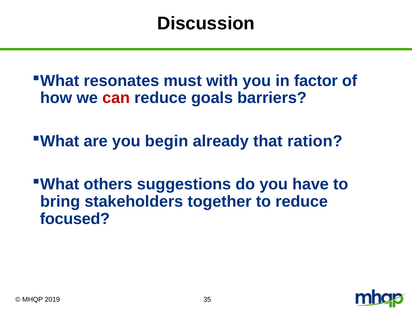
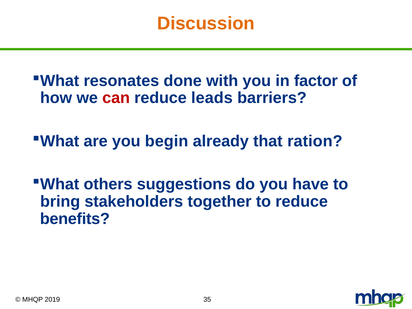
Discussion colour: black -> orange
must: must -> done
goals: goals -> leads
focused: focused -> benefits
